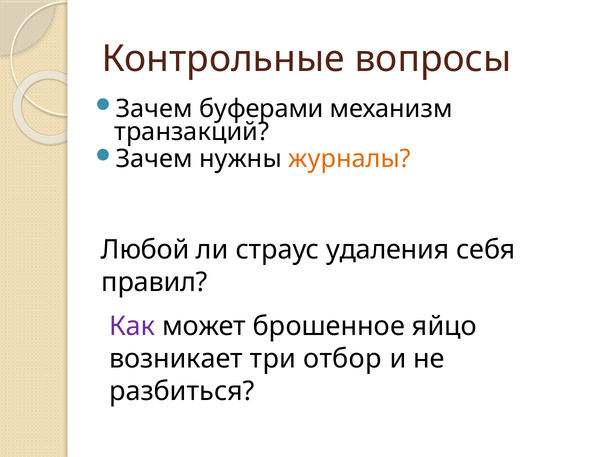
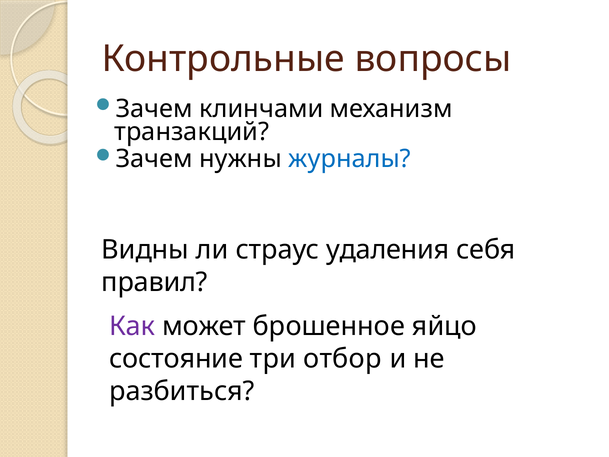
буферами: буферами -> клинчами
журналы colour: orange -> blue
Любой: Любой -> Видны
возникает: возникает -> состояние
